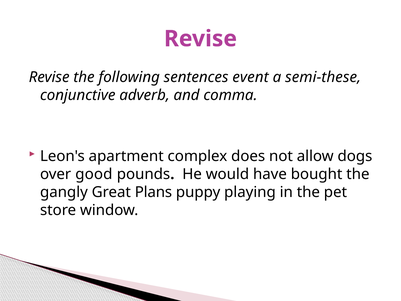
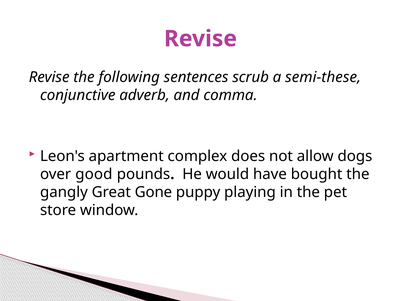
event: event -> scrub
Plans: Plans -> Gone
